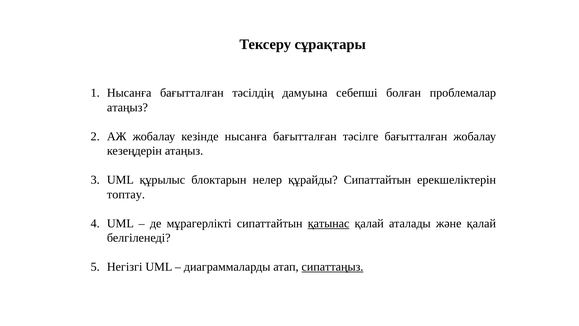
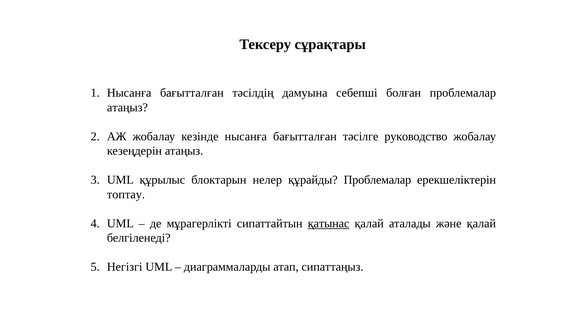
тәсілге бағытталған: бағытталған -> руководство
құрайды Сипаттайтын: Сипаттайтын -> Проблемалар
сипаттаңыз underline: present -> none
